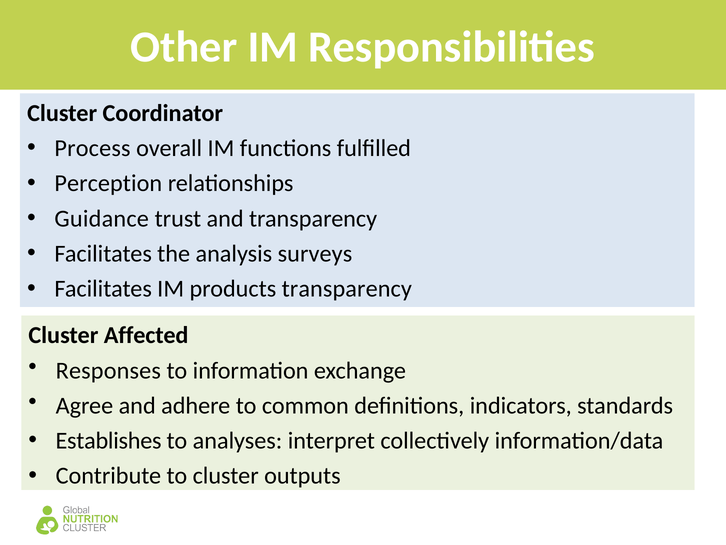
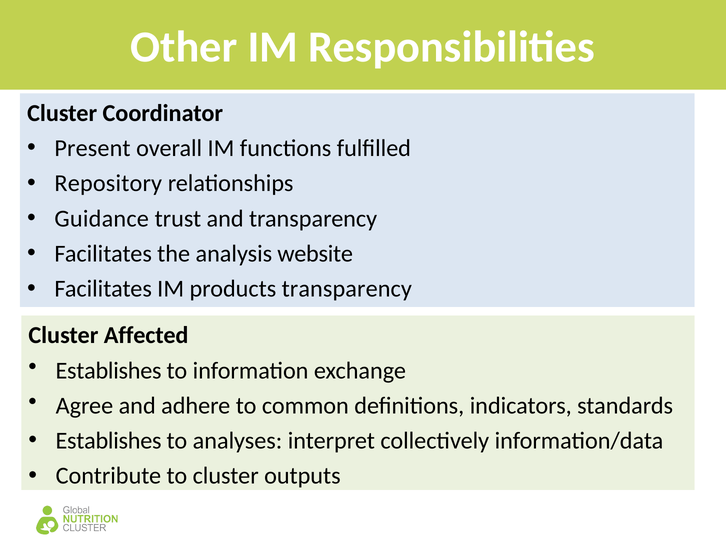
Process: Process -> Present
Perception: Perception -> Repository
surveys: surveys -> website
Responses at (108, 370): Responses -> Establishes
